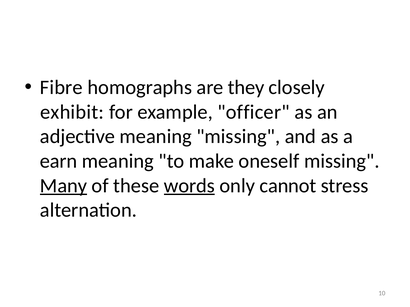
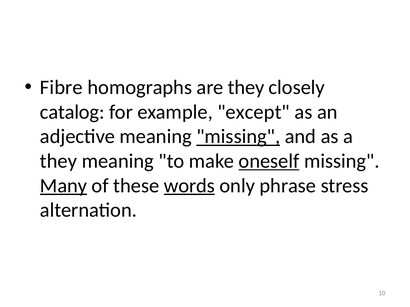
exhibit: exhibit -> catalog
officer: officer -> except
missing at (238, 137) underline: none -> present
earn at (59, 161): earn -> they
oneself underline: none -> present
cannot: cannot -> phrase
